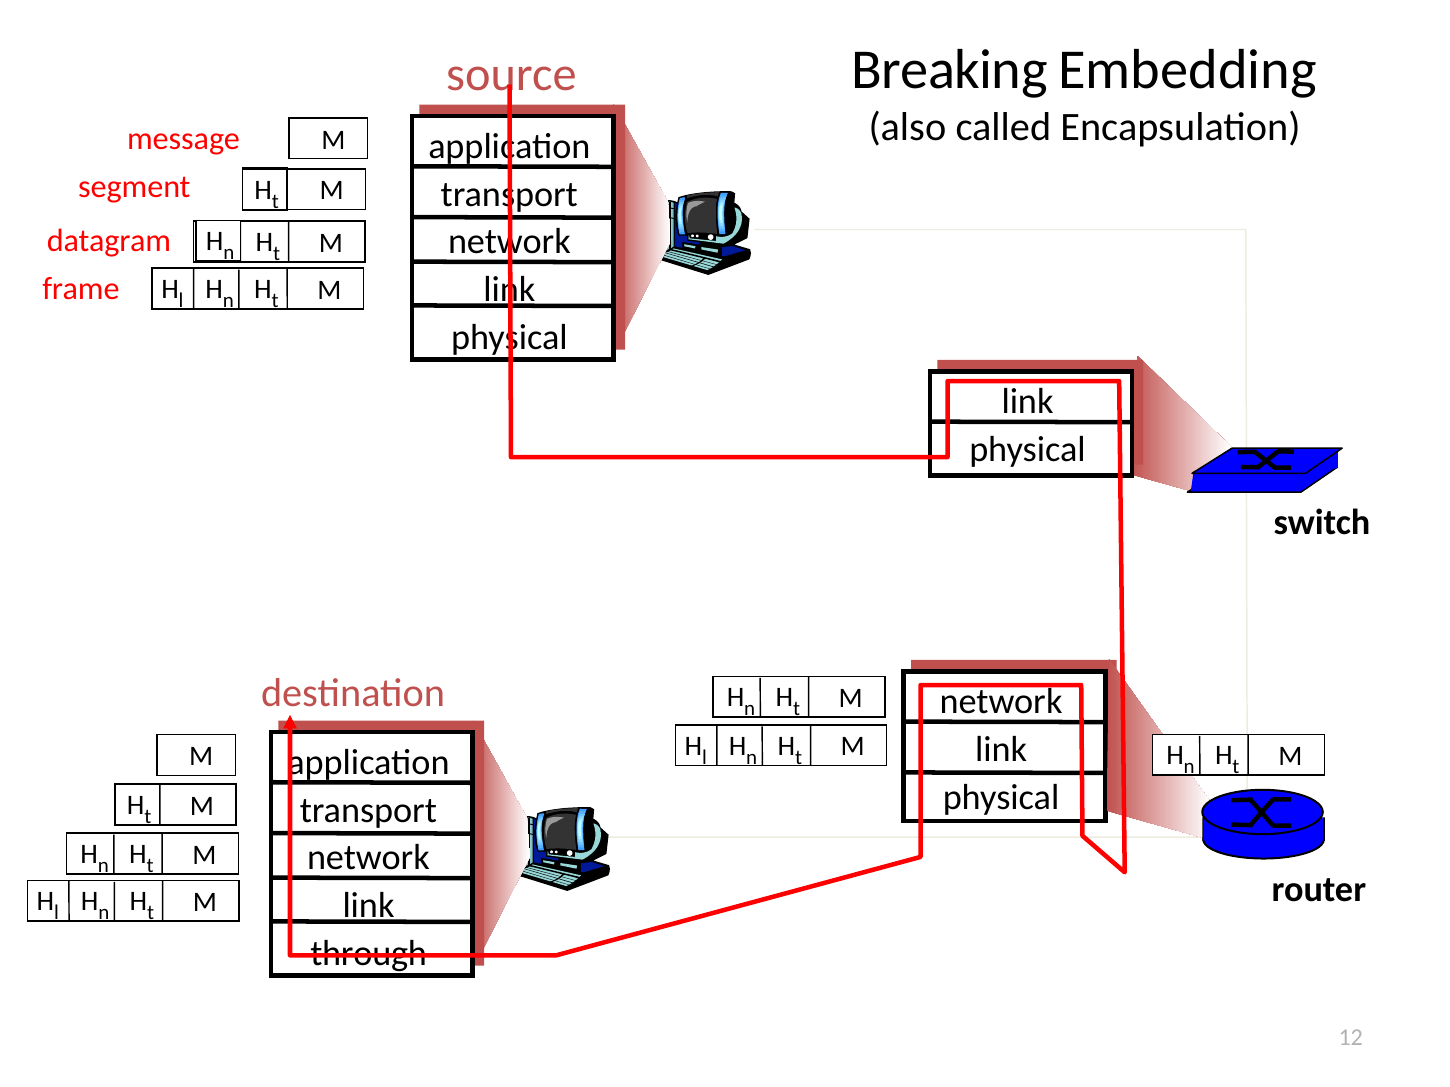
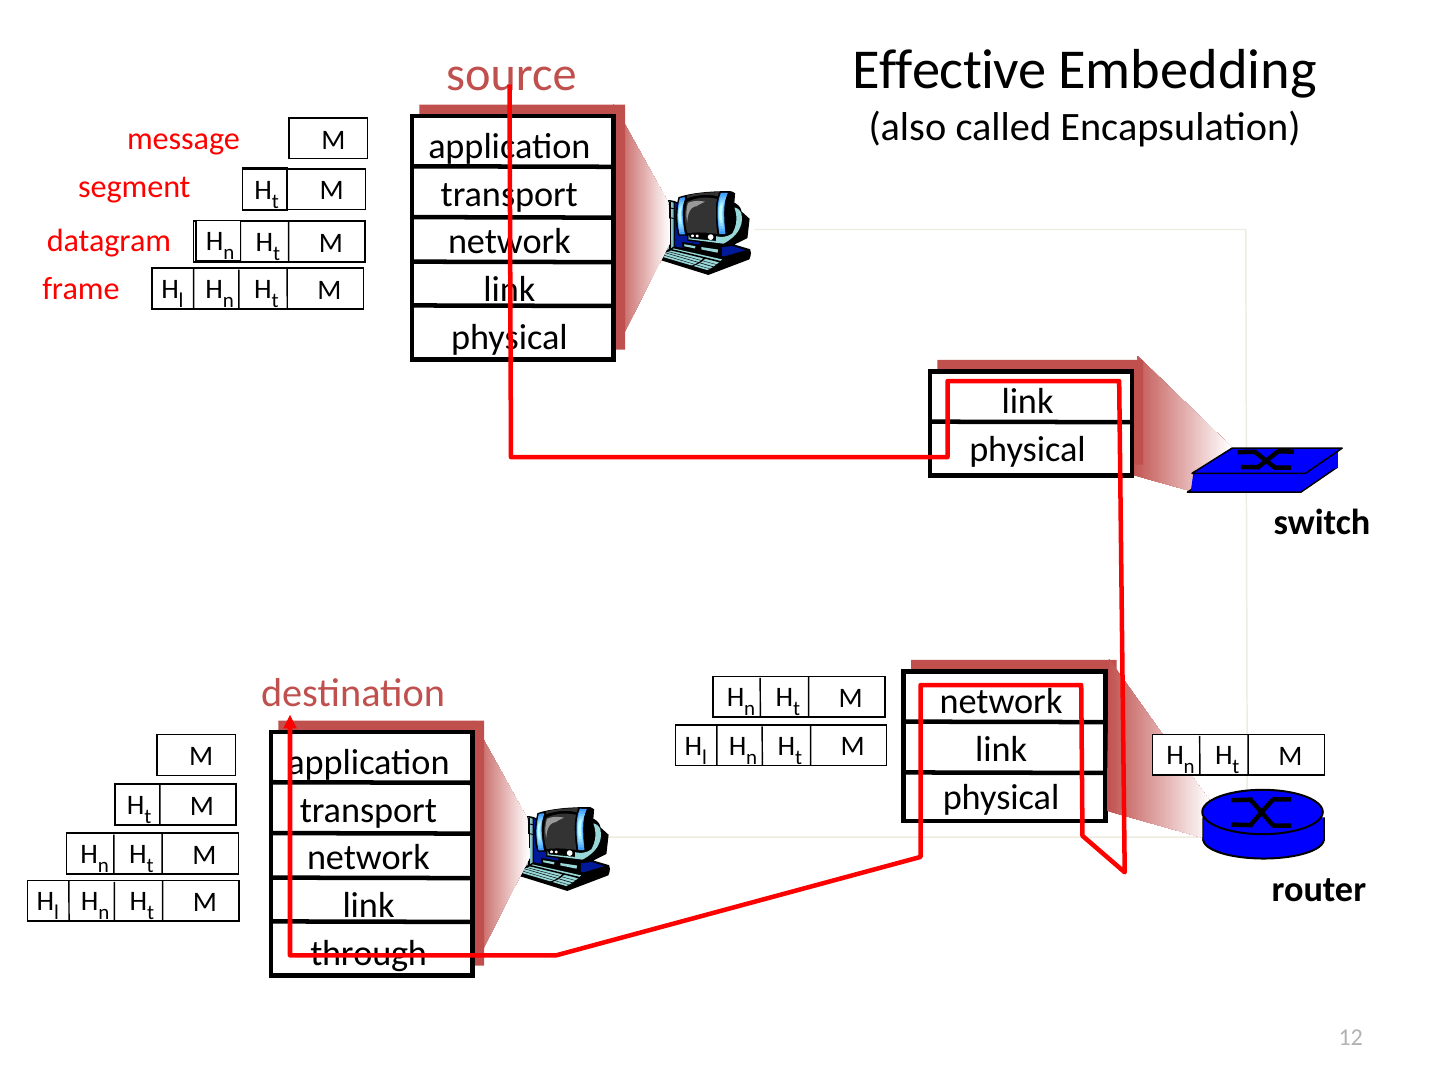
Breaking: Breaking -> Effective
